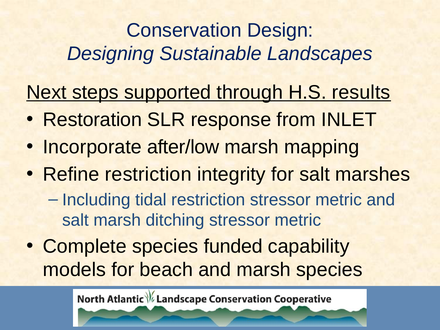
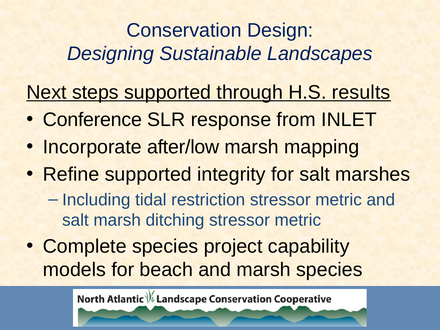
Restoration: Restoration -> Conference
Refine restriction: restriction -> supported
funded: funded -> project
